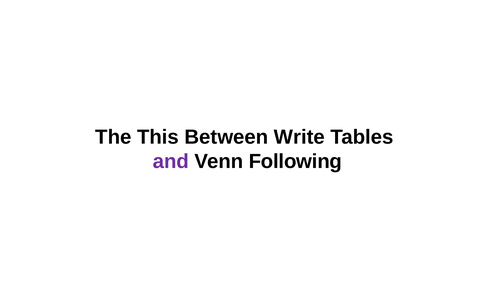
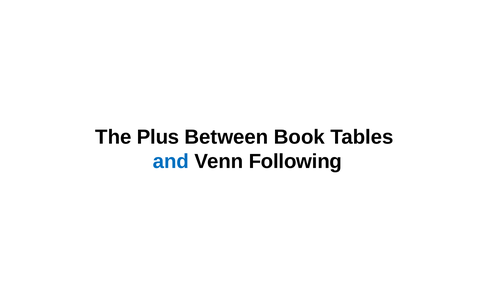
This: This -> Plus
Write: Write -> Book
and colour: purple -> blue
